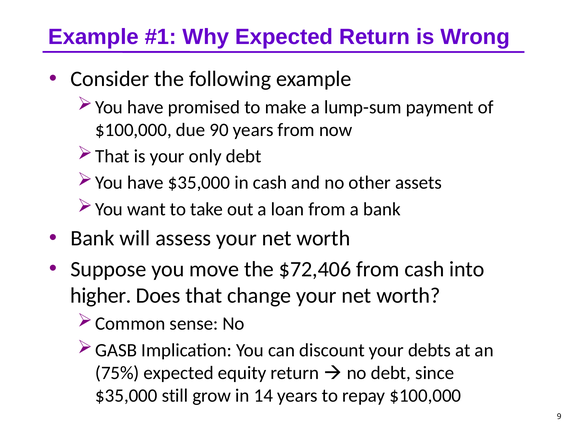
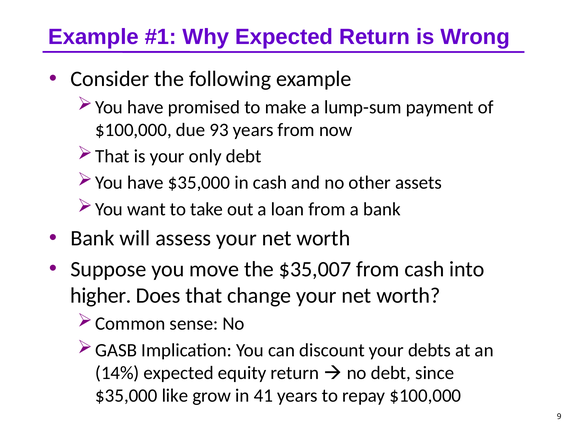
90: 90 -> 93
$72,406: $72,406 -> $35,007
75%: 75% -> 14%
still: still -> like
14: 14 -> 41
